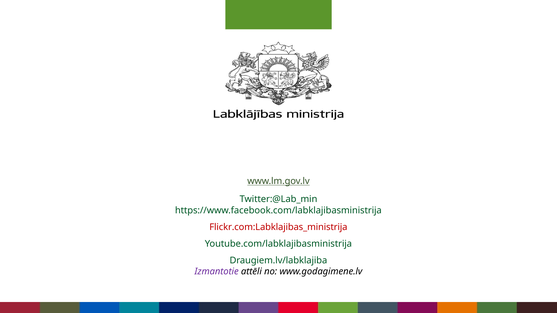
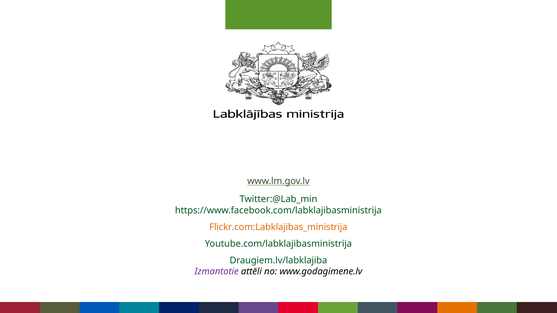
Flickr.com:Labklajibas_ministrija colour: red -> orange
